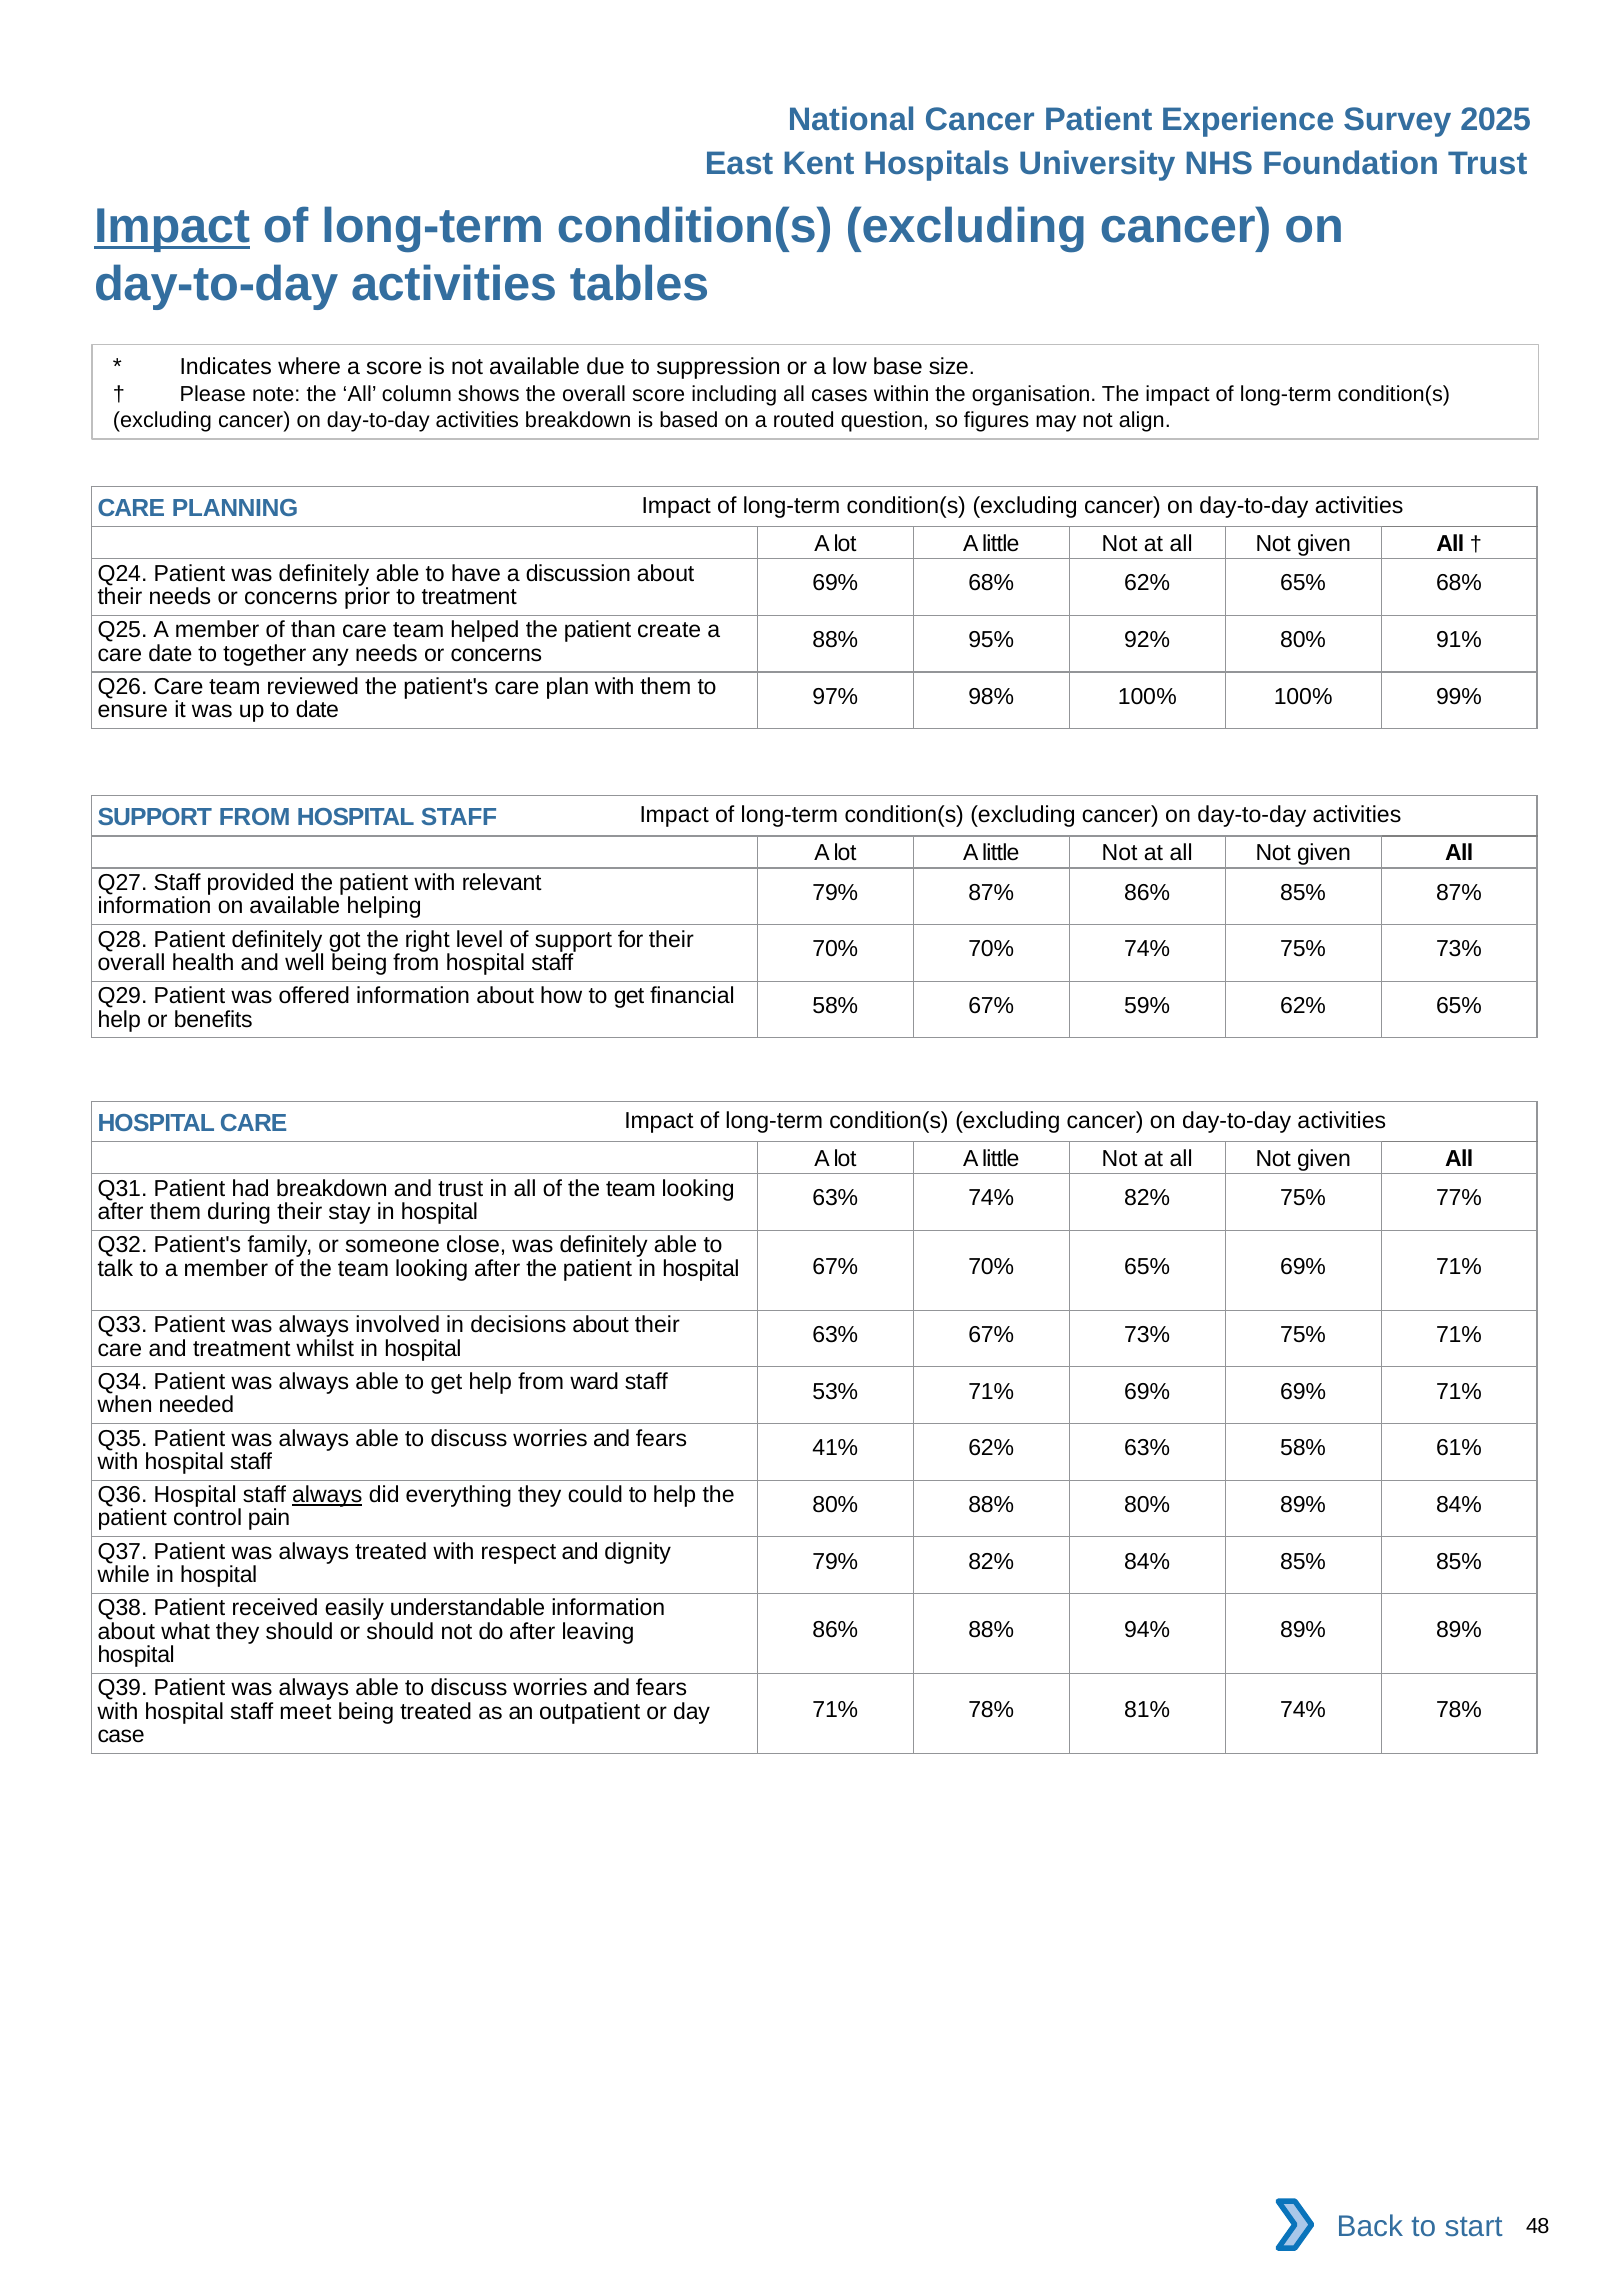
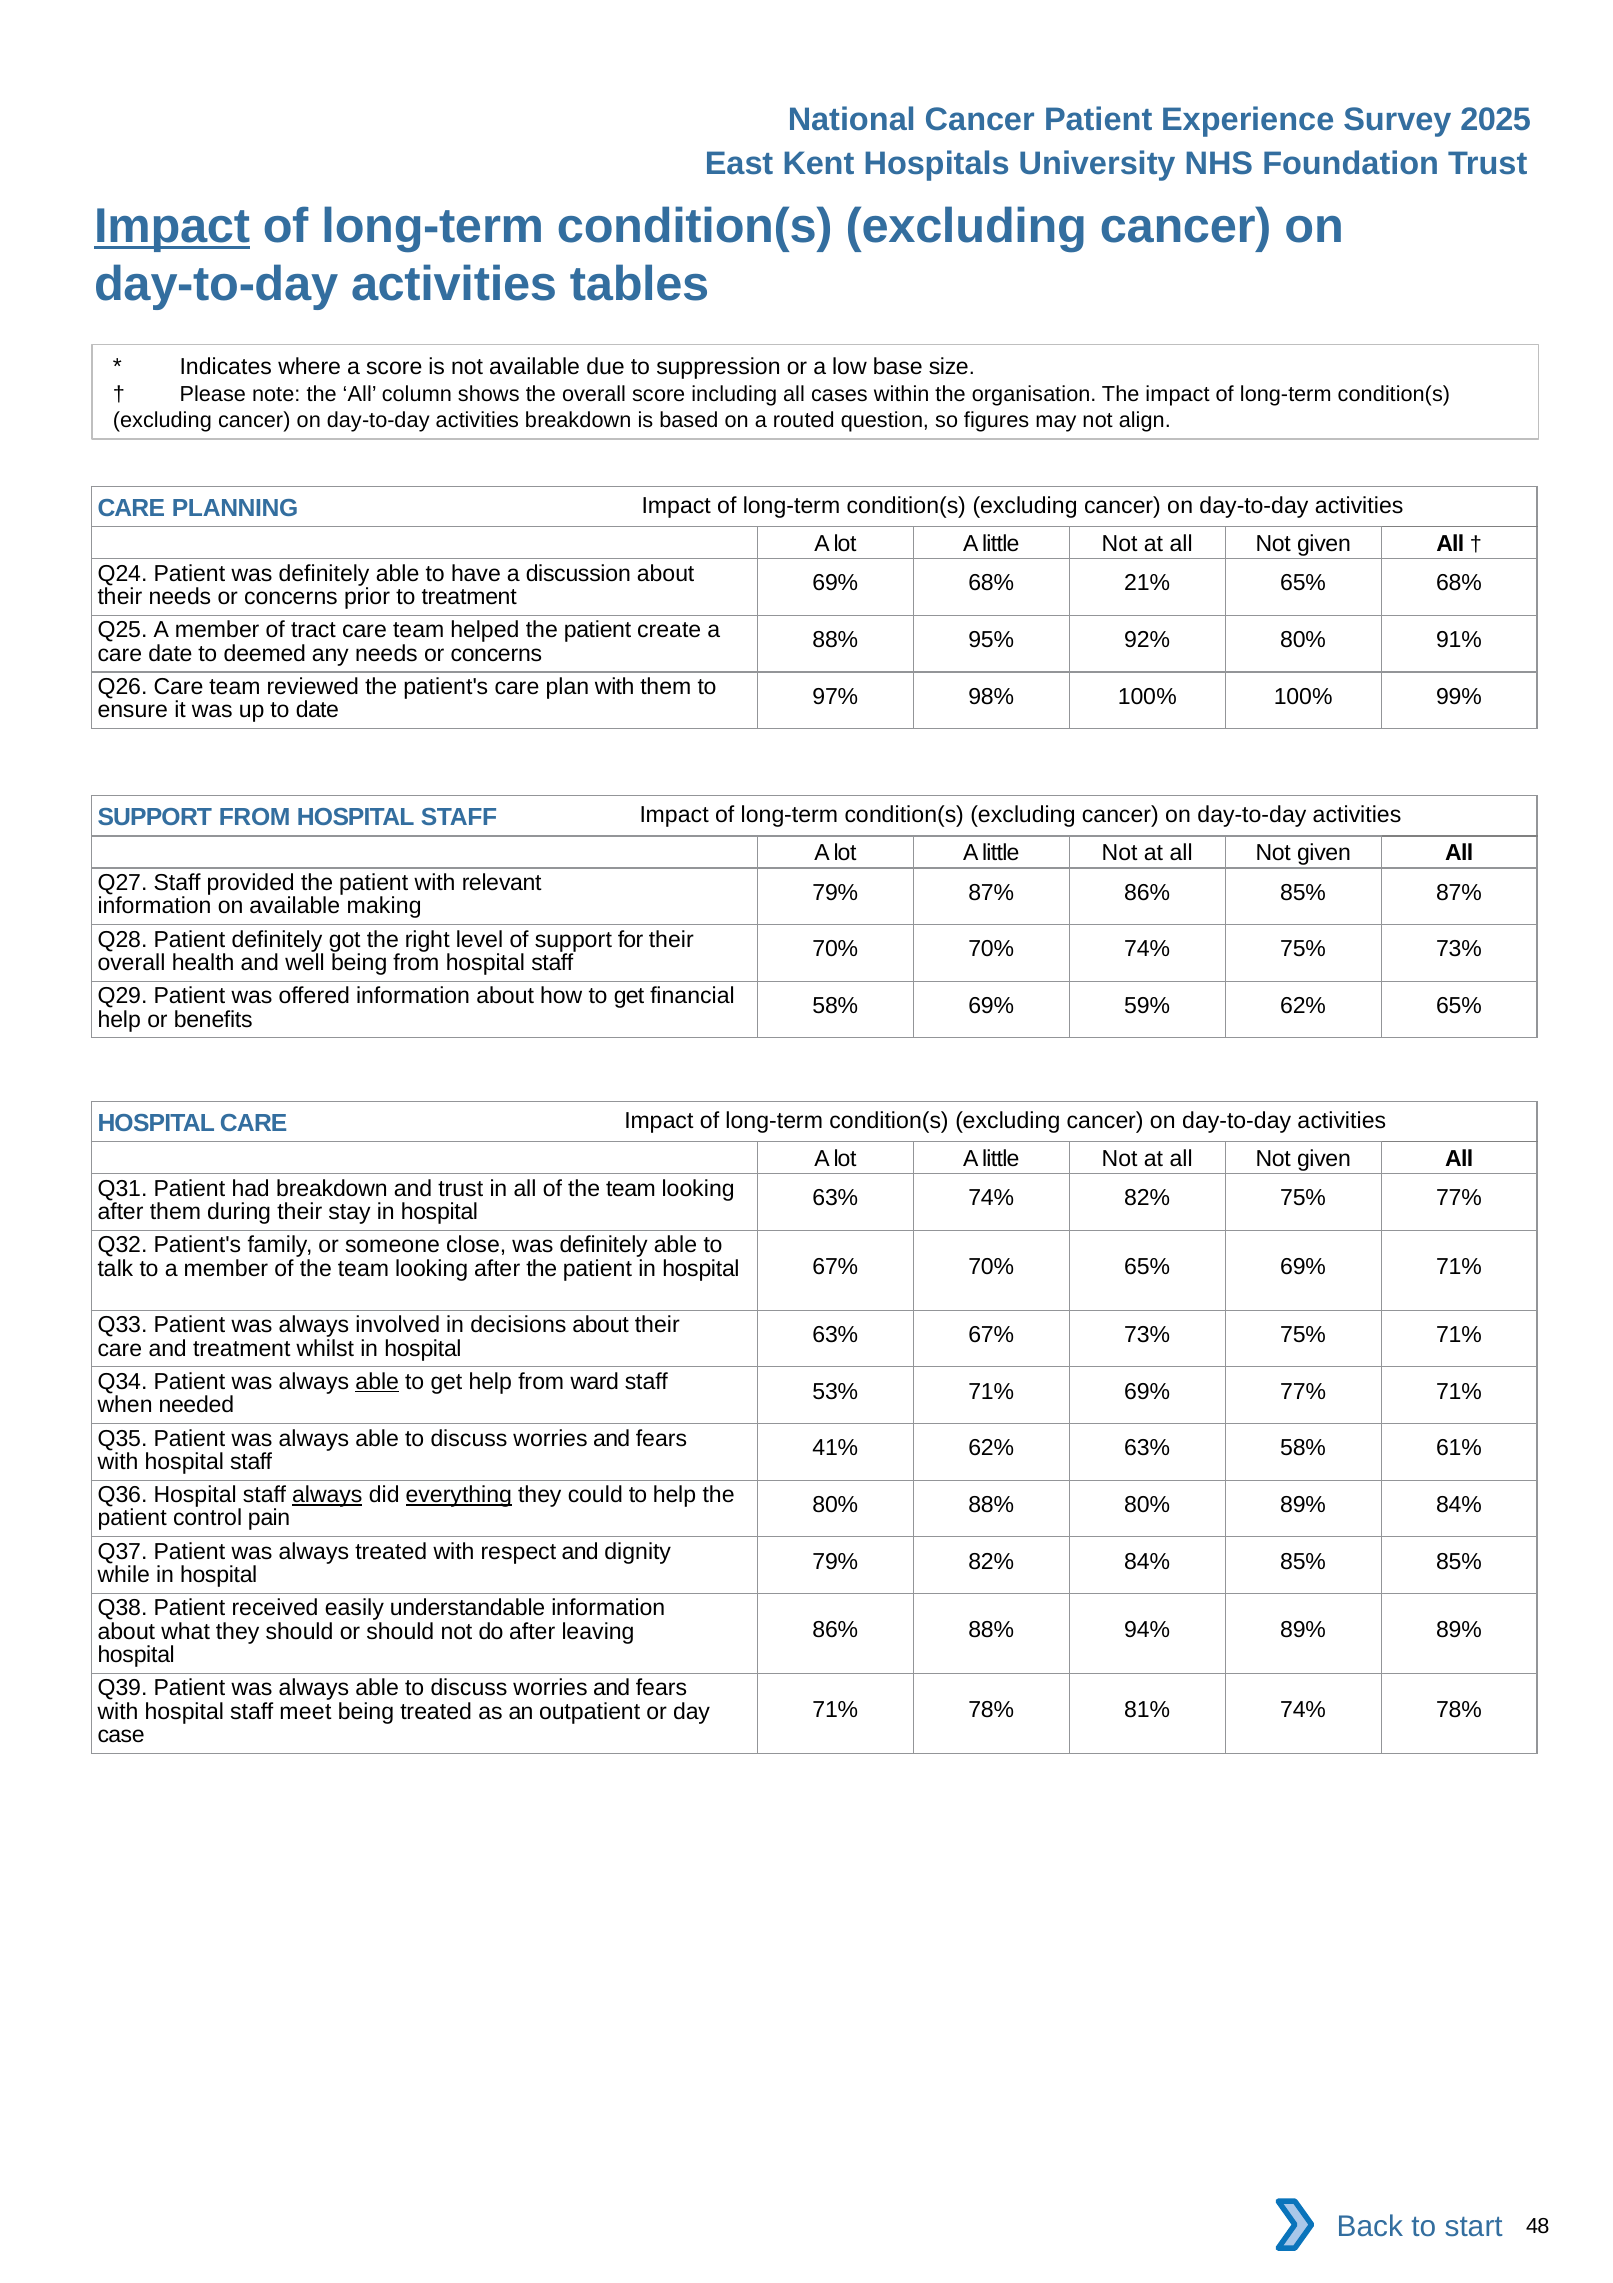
68% 62%: 62% -> 21%
than: than -> tract
together: together -> deemed
helping: helping -> making
58% 67%: 67% -> 69%
able at (377, 1382) underline: none -> present
69% 69%: 69% -> 77%
everything underline: none -> present
